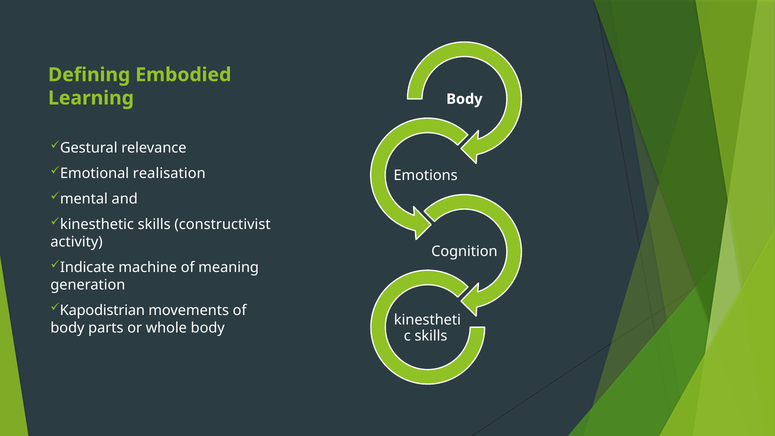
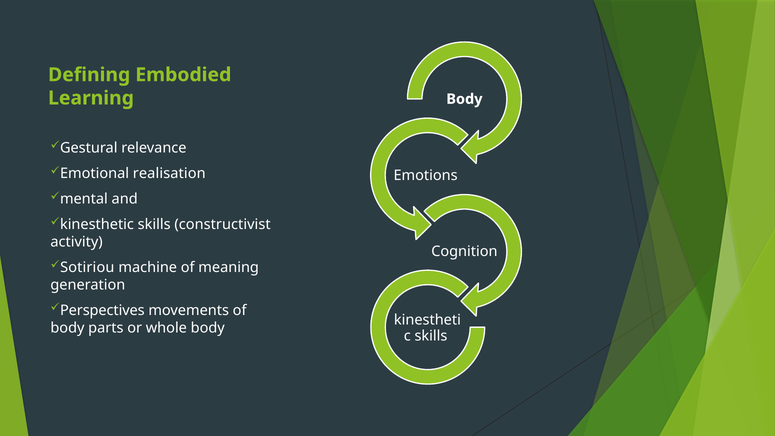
Indicate: Indicate -> Sotiriou
Kapodistrian: Kapodistrian -> Perspectives
